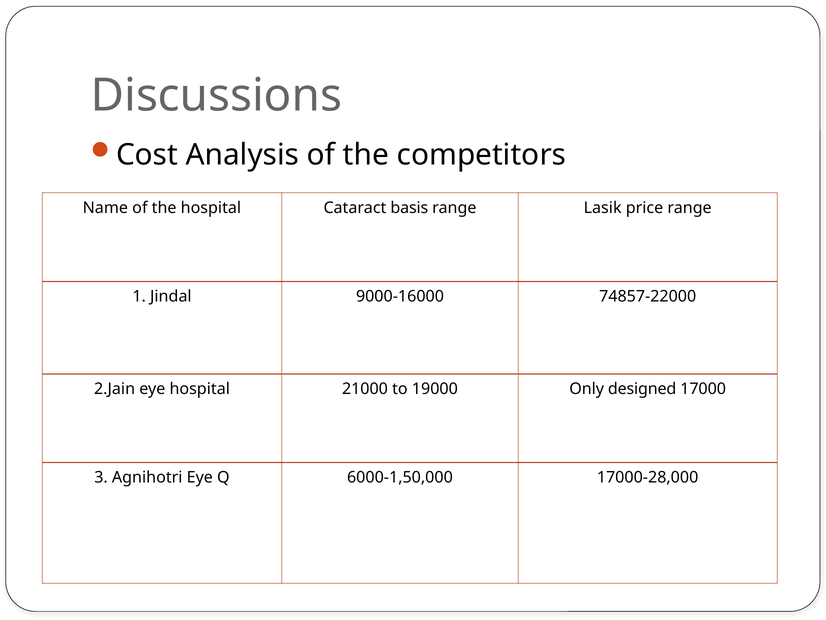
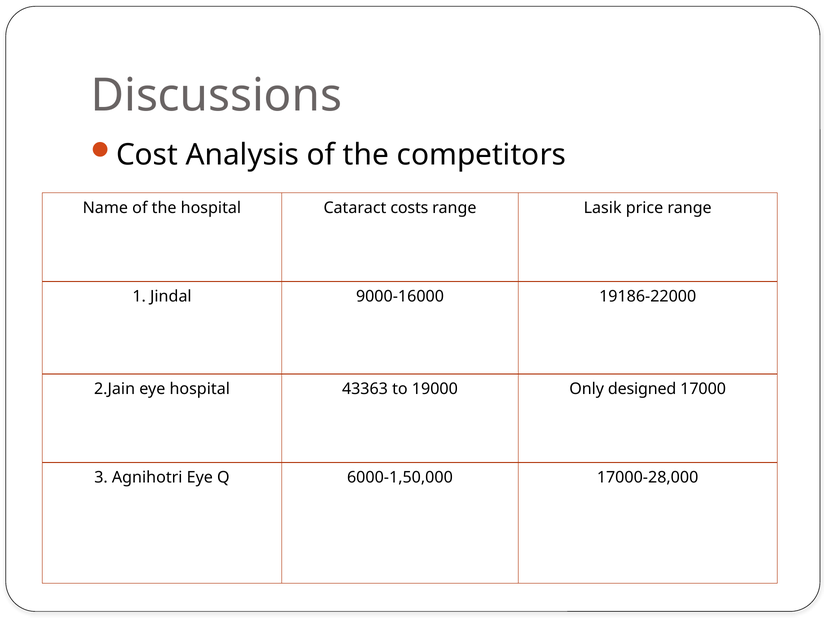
basis: basis -> costs
74857-22000: 74857-22000 -> 19186-22000
21000: 21000 -> 43363
